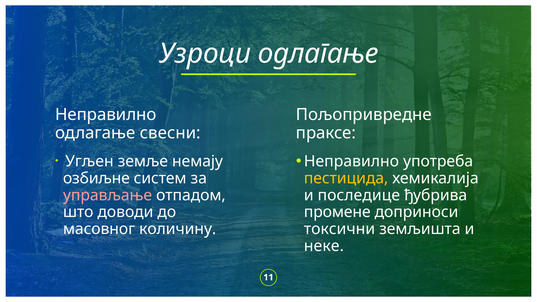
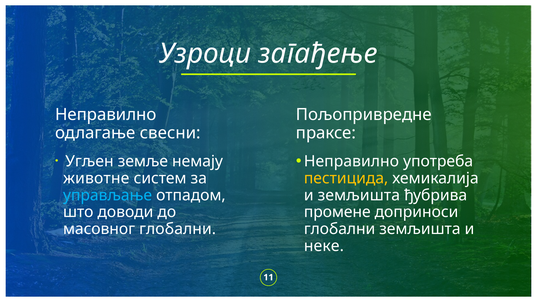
Узроци одлагање: одлагање -> загађење
озбиљне: озбиљне -> животне
управљање colour: pink -> light blue
и последице: последице -> земљишта
масовног количину: количину -> глобални
токсични at (339, 229): токсични -> глобални
